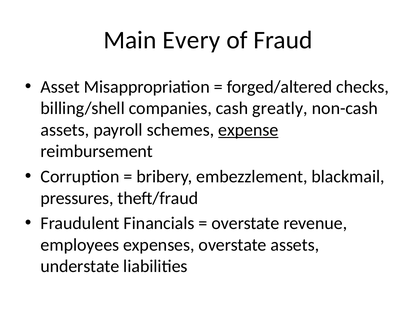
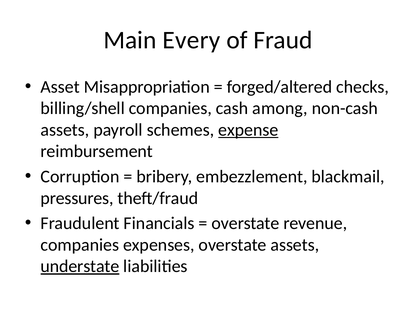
greatly: greatly -> among
employees at (80, 245): employees -> companies
understate underline: none -> present
